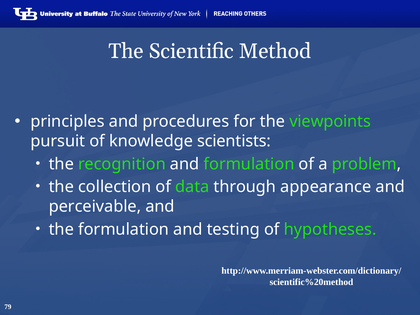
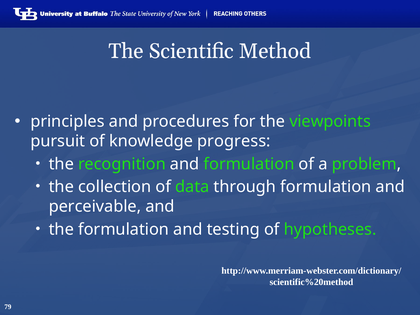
scientists: scientists -> progress
through appearance: appearance -> formulation
